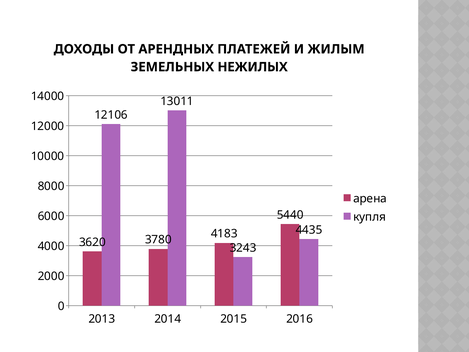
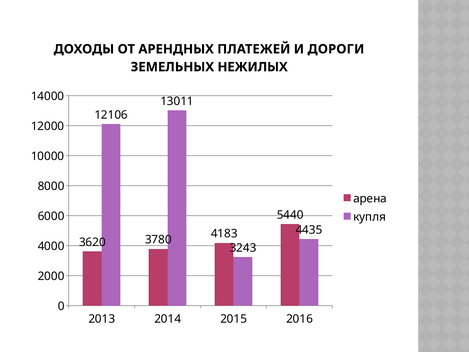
ЖИЛЫМ: ЖИЛЫМ -> ДОРОГИ
